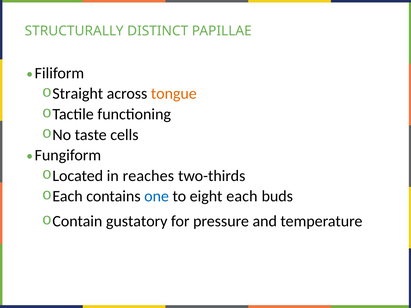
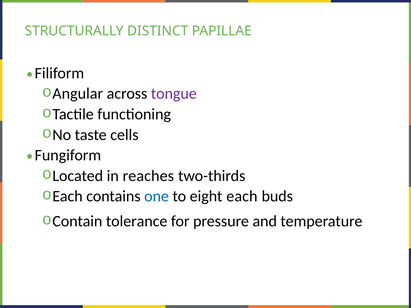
Straight: Straight -> Angular
tongue colour: orange -> purple
gustatory: gustatory -> tolerance
